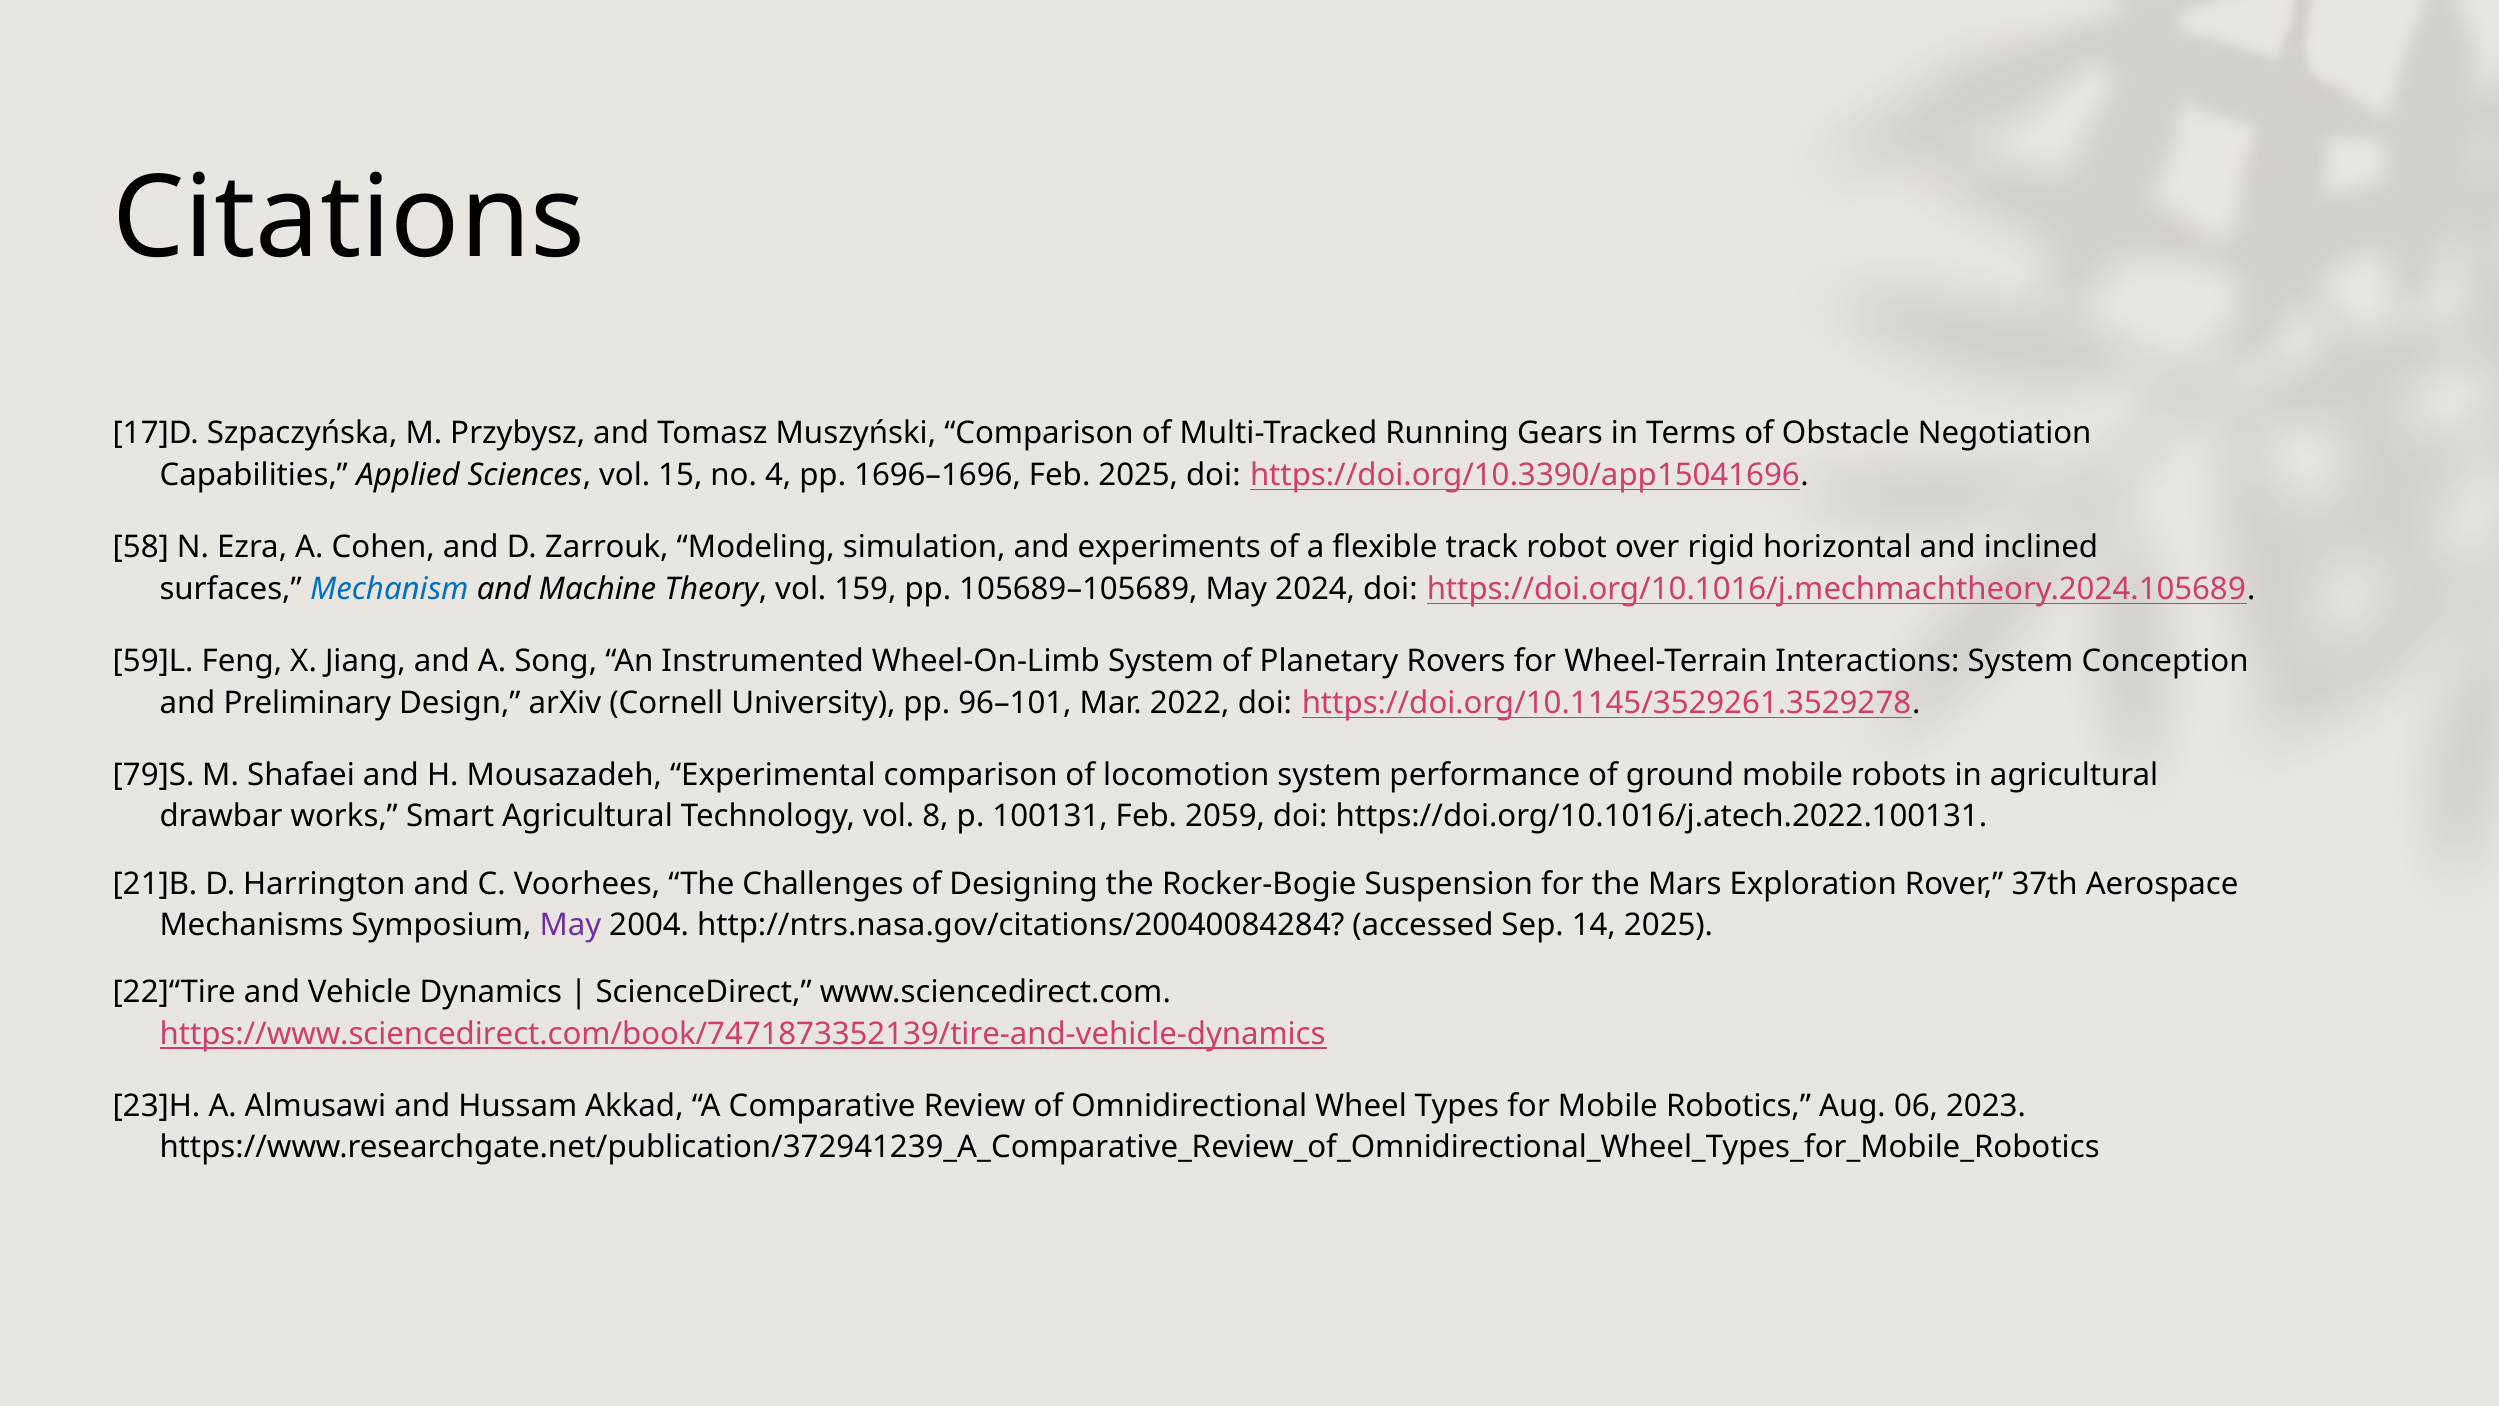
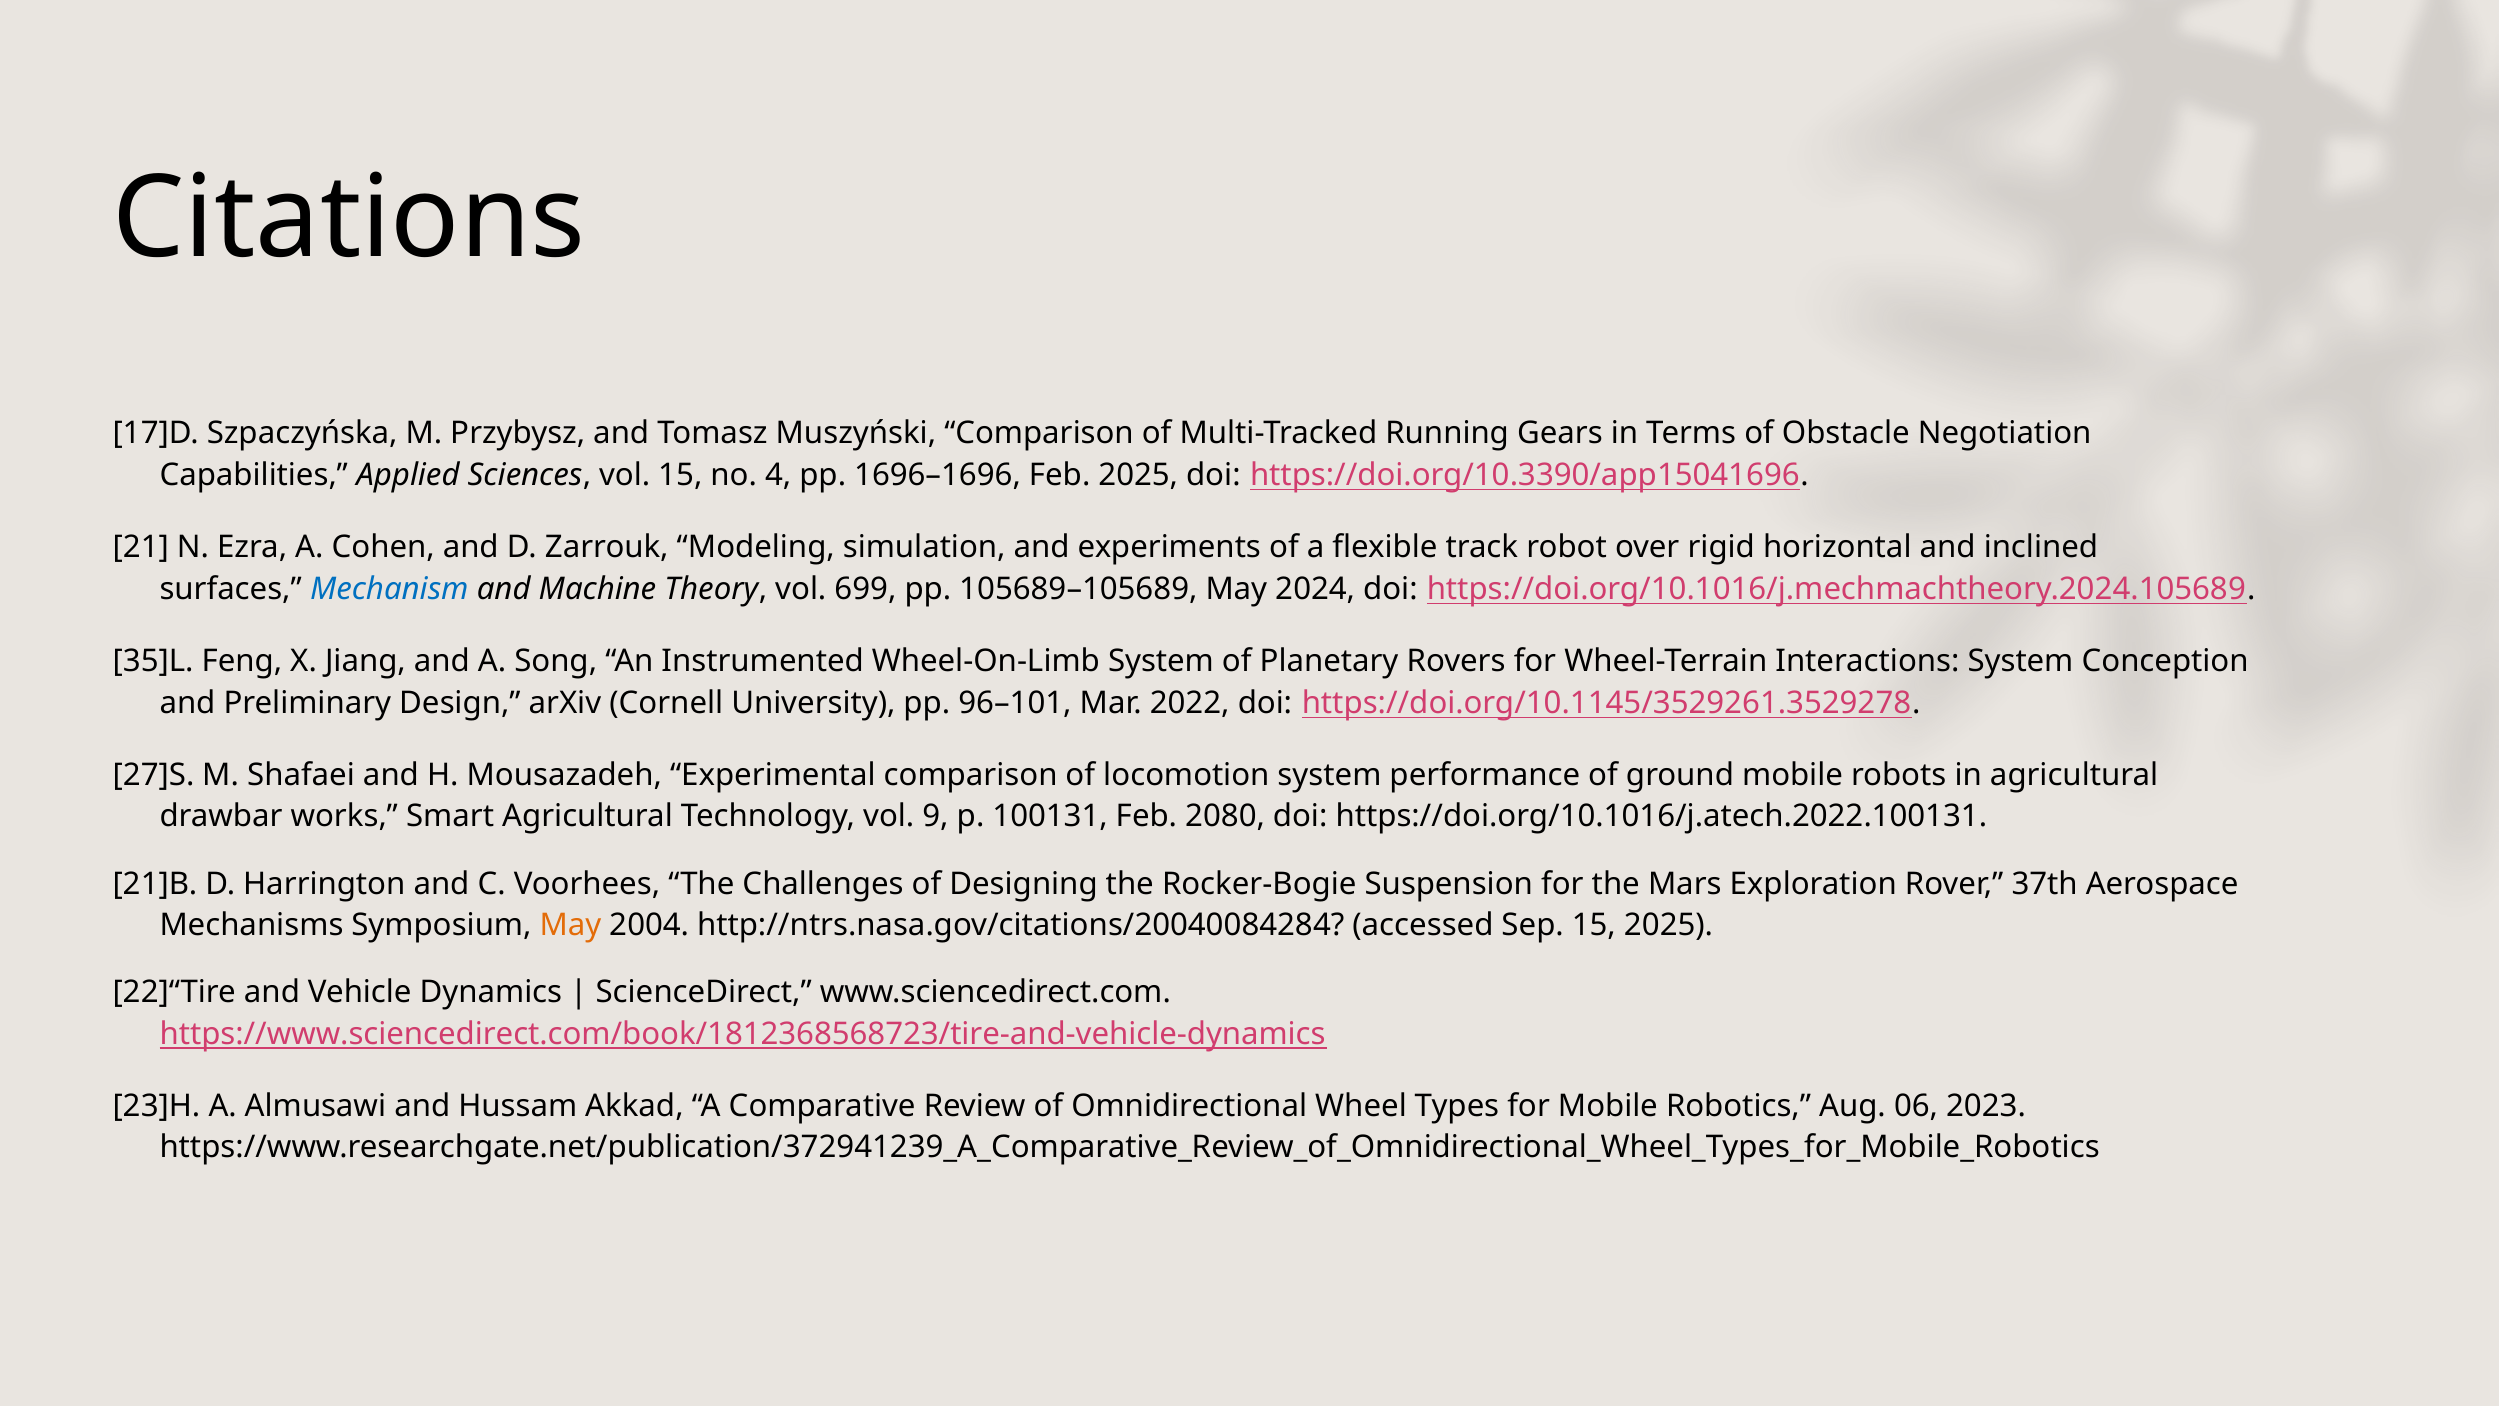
58: 58 -> 21
159: 159 -> 699
59]L: 59]L -> 35]L
79]S: 79]S -> 27]S
8: 8 -> 9
2059: 2059 -> 2080
May at (570, 925) colour: purple -> orange
Sep 14: 14 -> 15
https://www.sciencedirect.com/book/7471873352139/tire-and-vehicle-dynamics: https://www.sciencedirect.com/book/7471873352139/tire-and-vehicle-dynamics -> https://www.sciencedirect.com/book/1812368568723/tire-and-vehicle-dynamics
